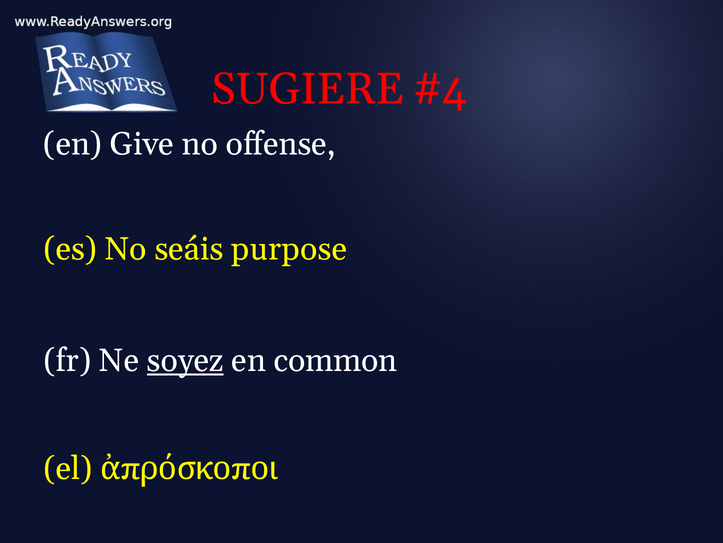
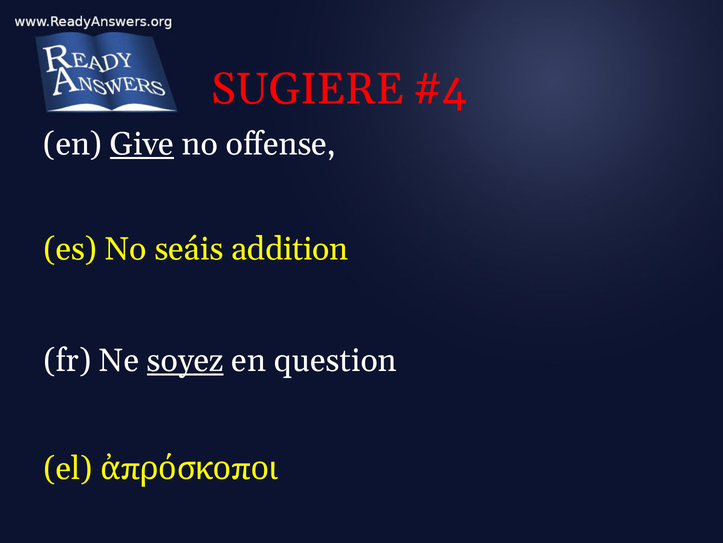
Give underline: none -> present
purpose: purpose -> addition
common: common -> question
